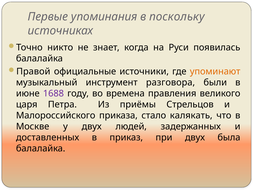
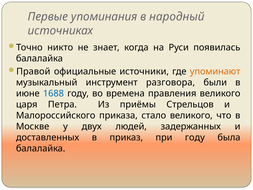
поскольку: поскольку -> народный
1688 colour: purple -> blue
стало калякать: калякать -> великого
при двух: двух -> году
